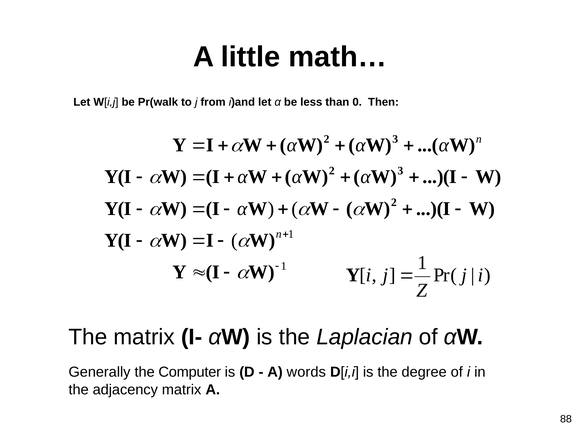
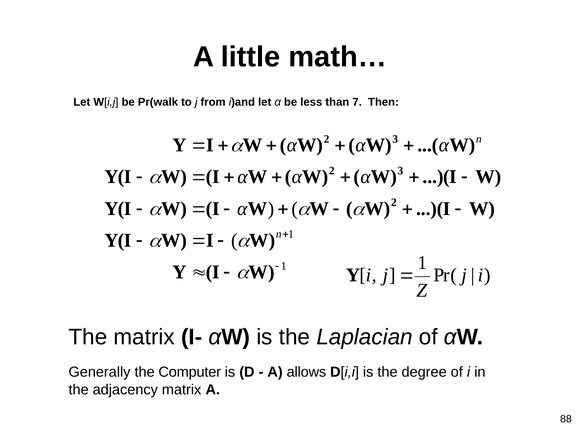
0: 0 -> 7
words: words -> allows
